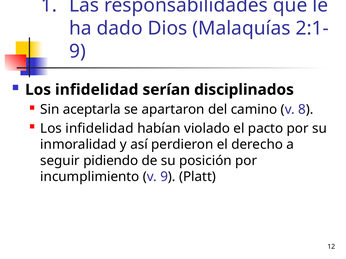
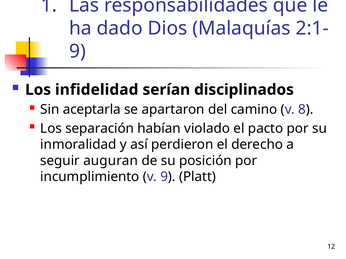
infidelidad at (99, 129): infidelidad -> separación
pidiendo: pidiendo -> auguran
